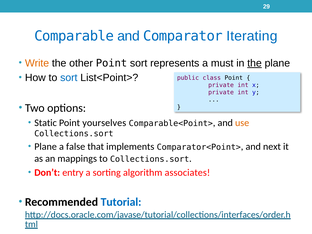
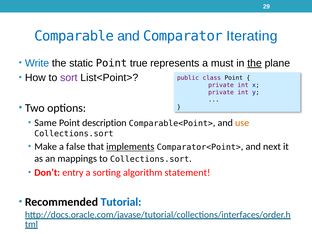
Write colour: orange -> blue
other: other -> static
Point sort: sort -> true
sort at (69, 78) colour: blue -> purple
Static: Static -> Same
yourselves: yourselves -> description
Plane at (46, 147): Plane -> Make
implements underline: none -> present
associates: associates -> statement
